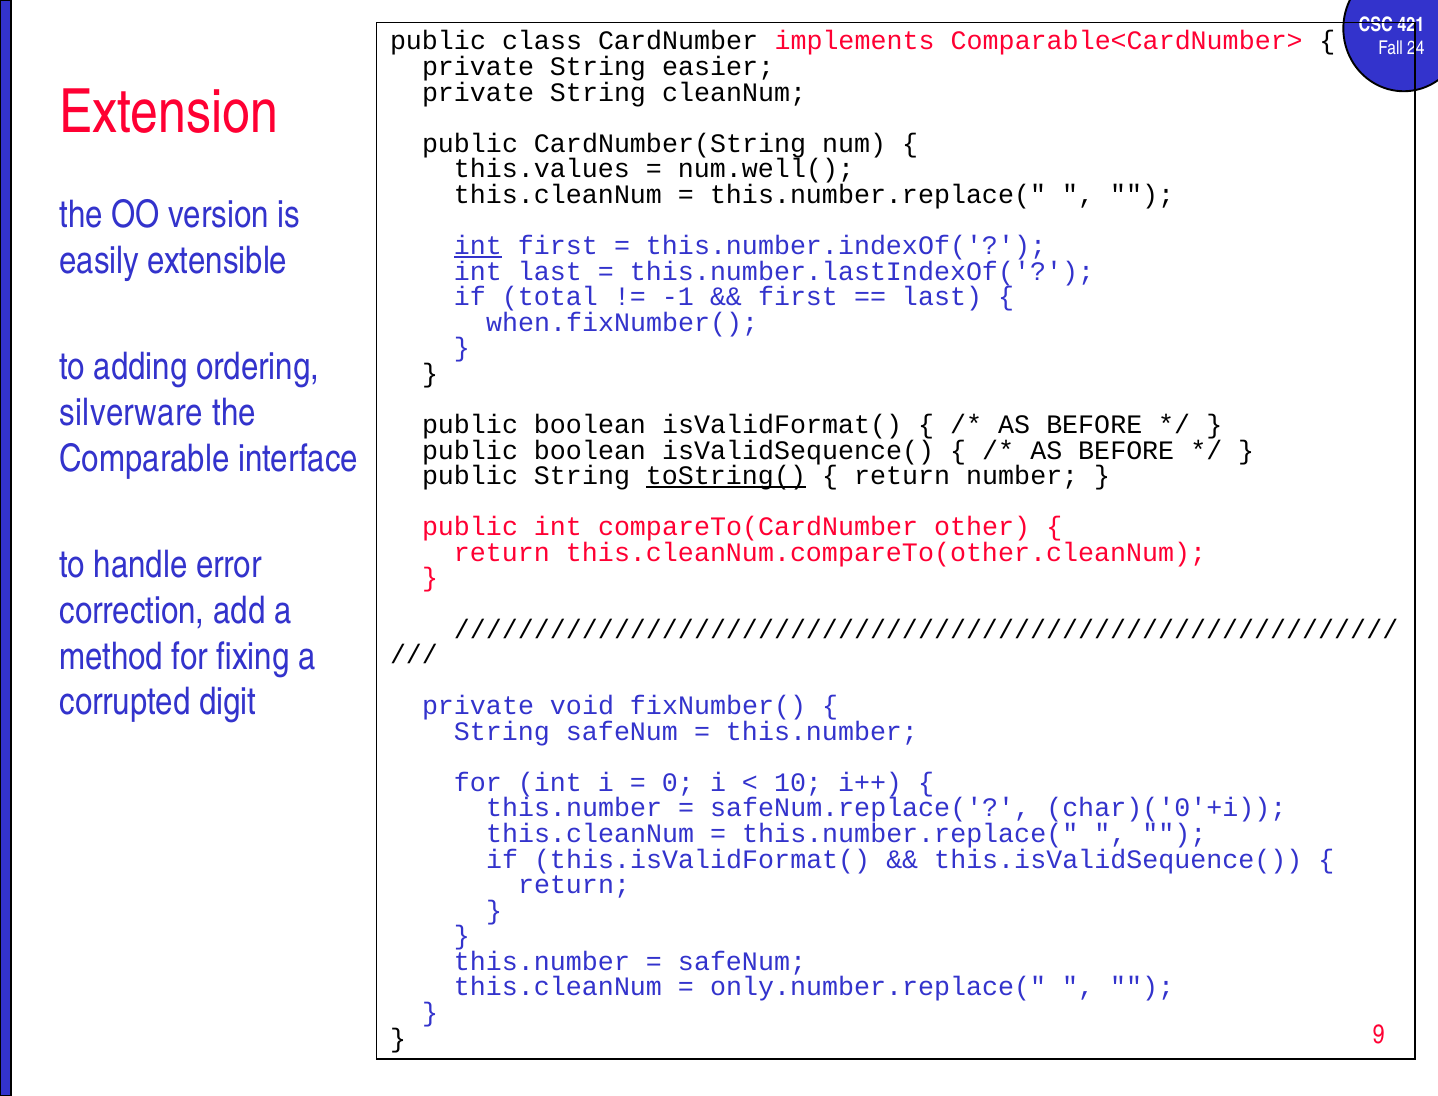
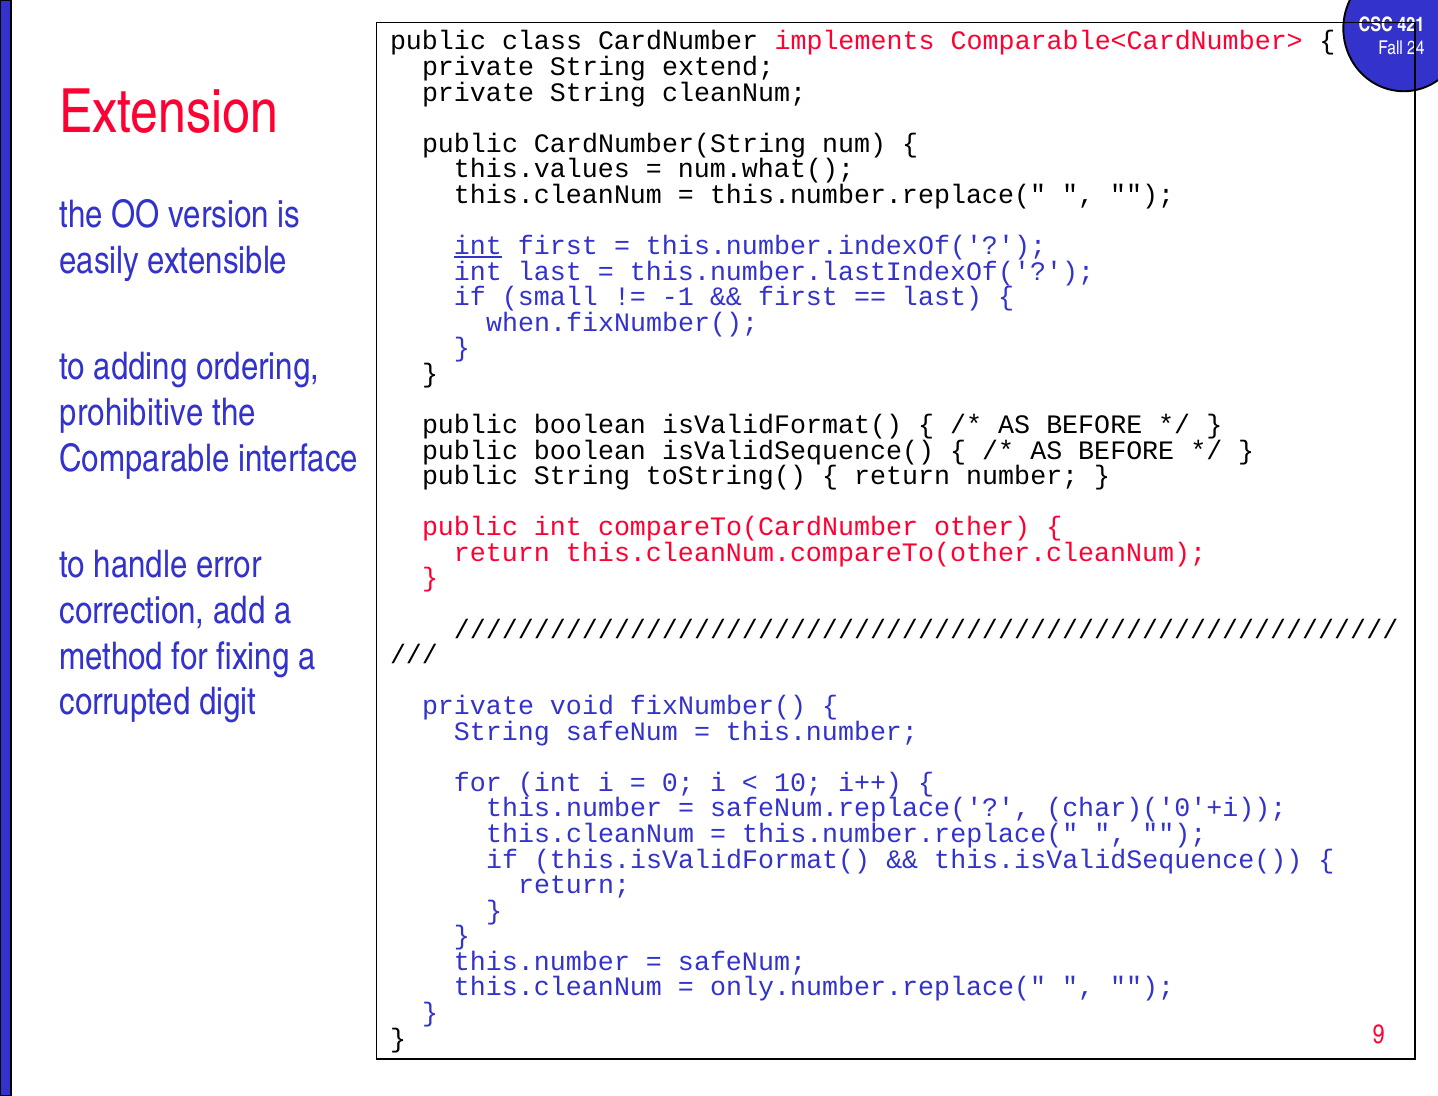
easier: easier -> extend
num.well(: num.well( -> num.what(
total: total -> small
silverware: silverware -> prohibitive
toString( underline: present -> none
